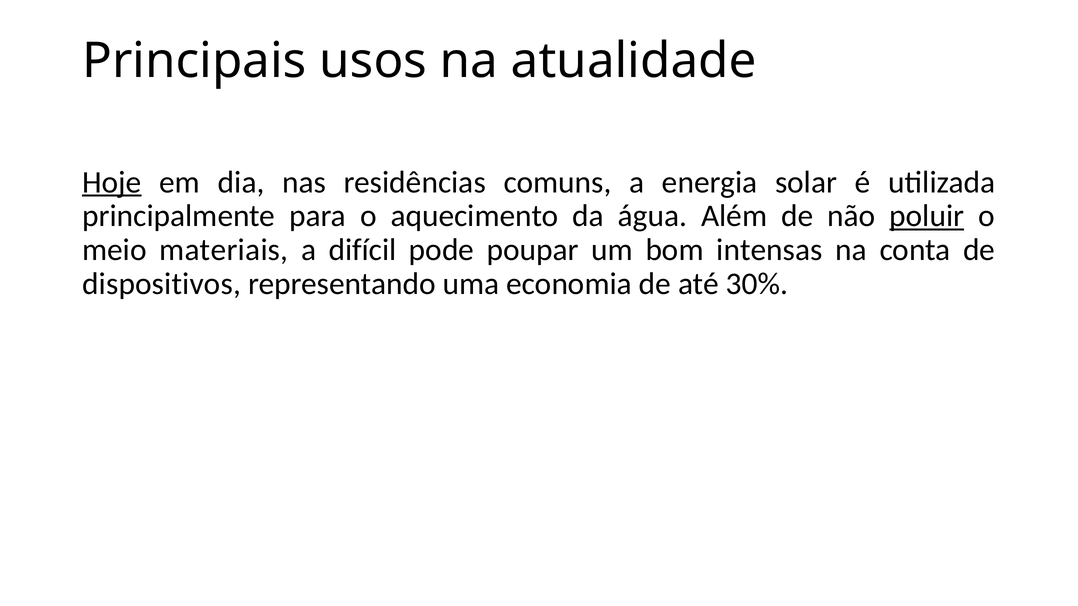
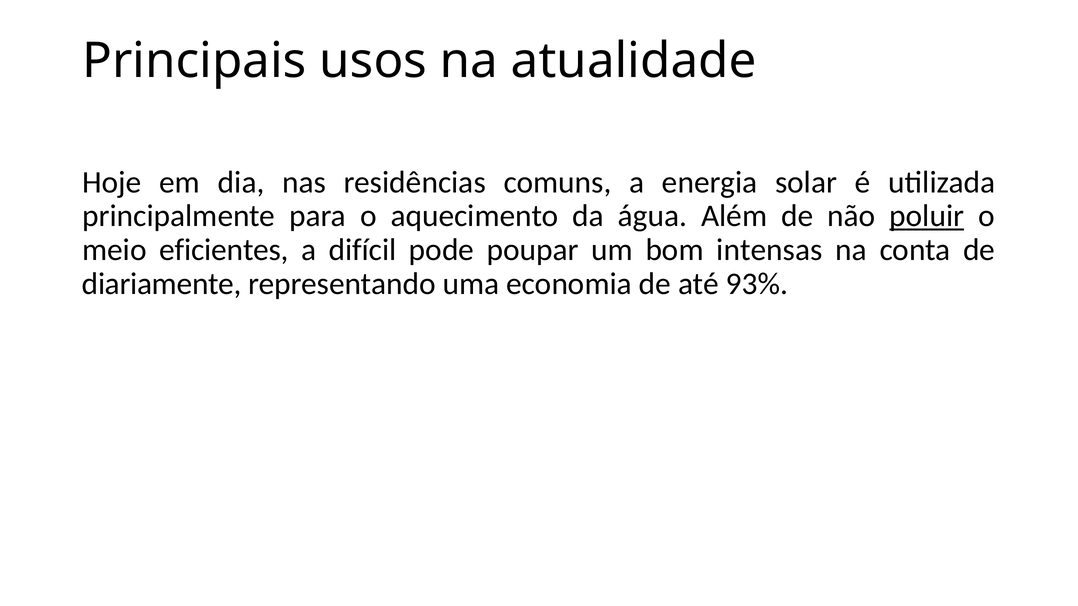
Hoje underline: present -> none
materiais: materiais -> eficientes
dispositivos: dispositivos -> diariamente
30%: 30% -> 93%
